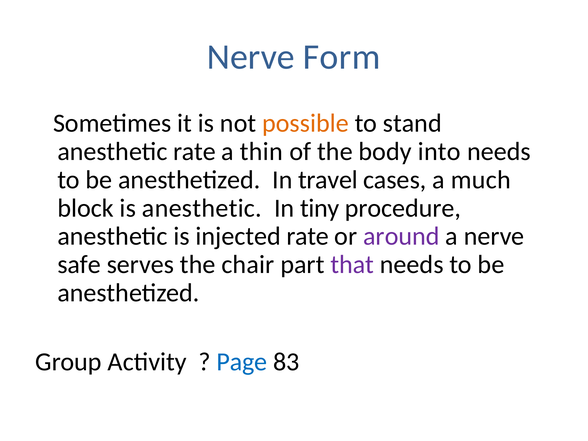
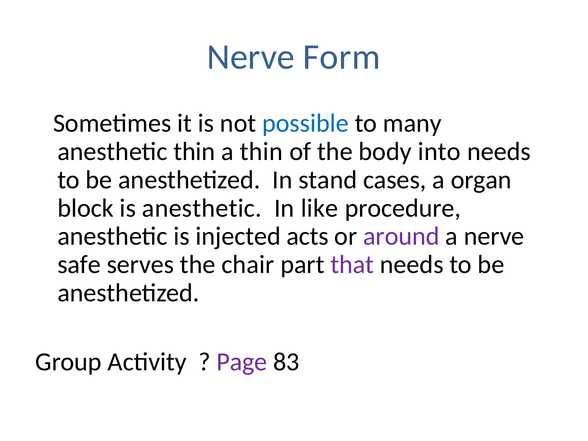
possible colour: orange -> blue
stand: stand -> many
anesthetic rate: rate -> thin
travel: travel -> stand
much: much -> organ
tiny: tiny -> like
injected rate: rate -> acts
Page colour: blue -> purple
